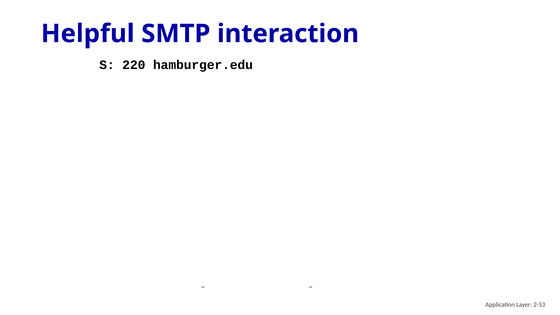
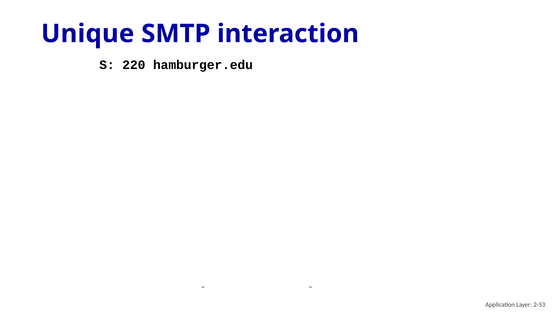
Helpful: Helpful -> Unique
